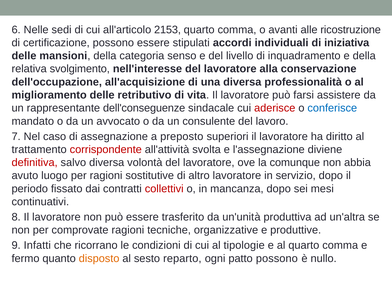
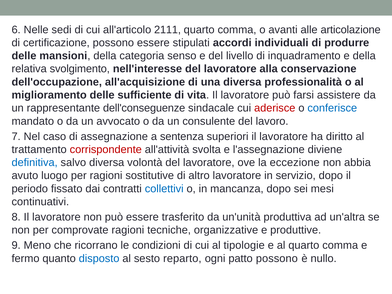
2153: 2153 -> 2111
ricostruzione: ricostruzione -> articolazione
iniziativa: iniziativa -> produrre
retributivo: retributivo -> sufficiente
preposto: preposto -> sentenza
definitiva colour: red -> blue
comunque: comunque -> eccezione
collettivi colour: red -> blue
Infatti: Infatti -> Meno
disposto colour: orange -> blue
